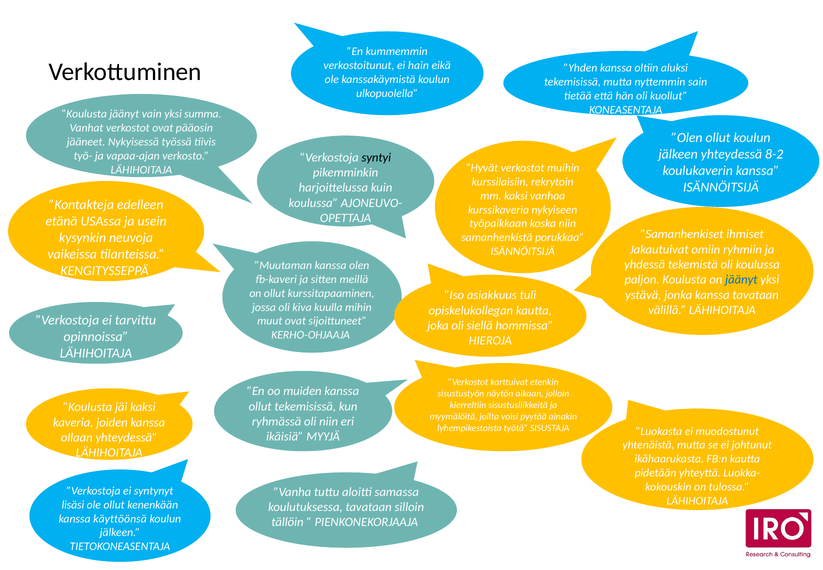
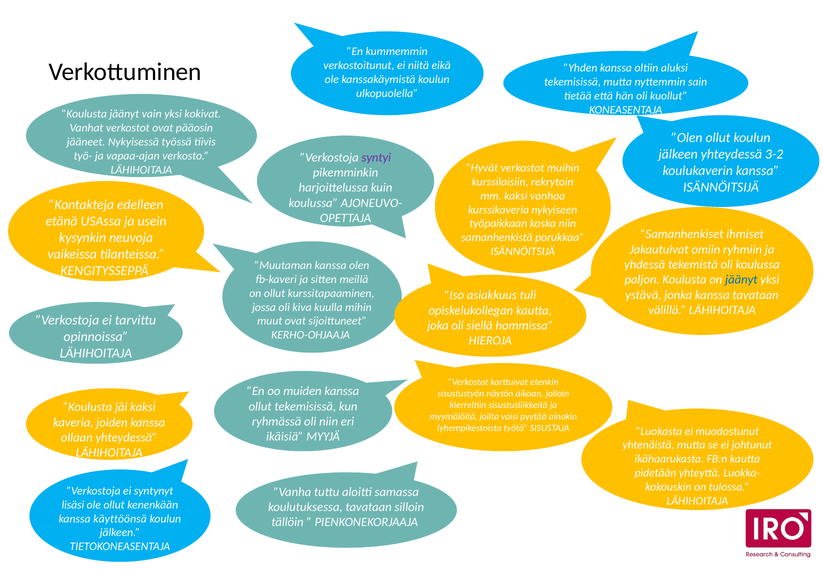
hain: hain -> niitä
summa: summa -> kokivat
8-2: 8-2 -> 3-2
syntyi colour: black -> purple
